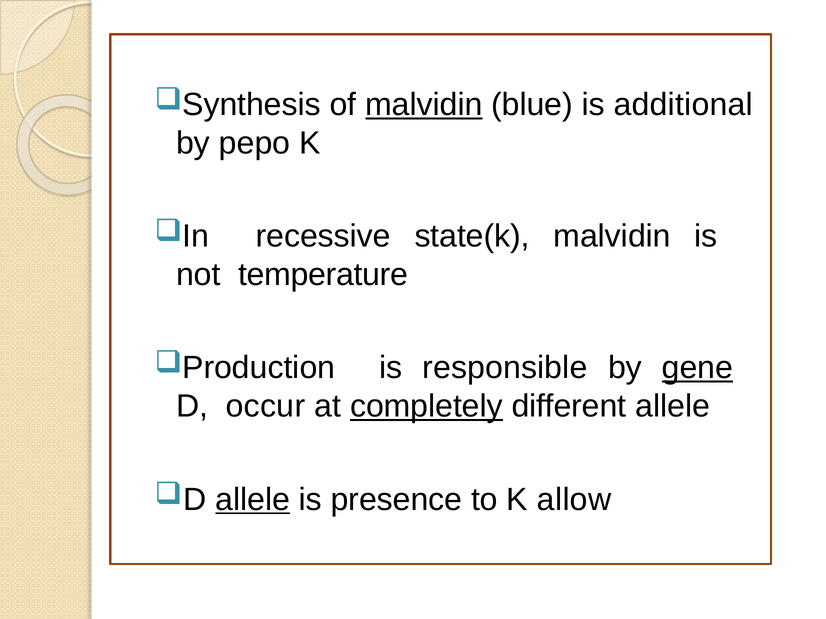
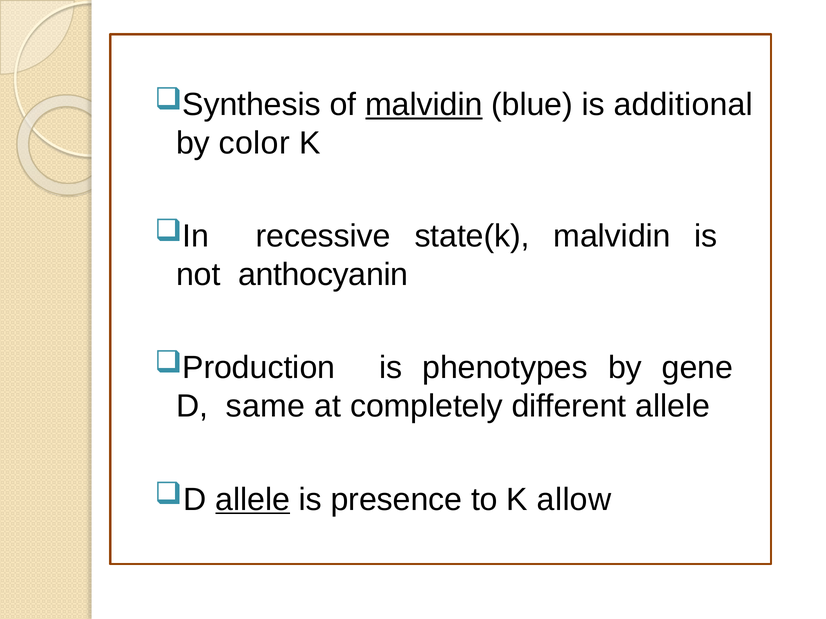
pepo: pepo -> color
temperature: temperature -> anthocyanin
responsible: responsible -> phenotypes
gene underline: present -> none
occur: occur -> same
completely underline: present -> none
